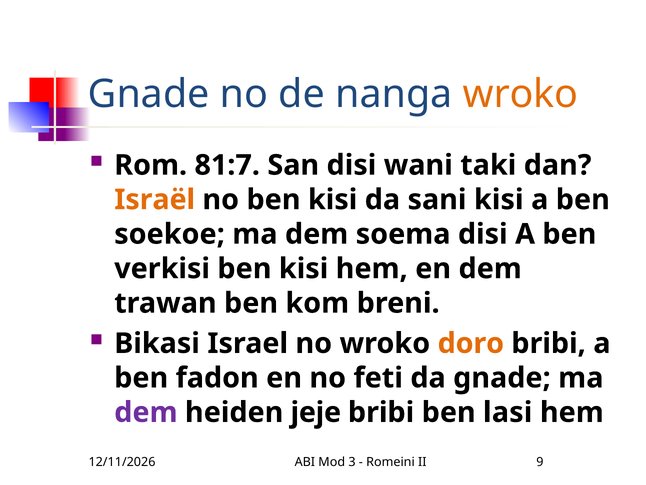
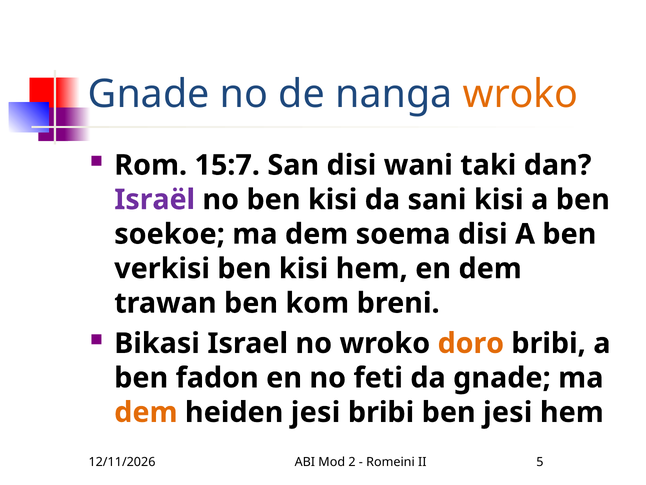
81:7: 81:7 -> 15:7
Israël colour: orange -> purple
dem at (146, 412) colour: purple -> orange
heiden jeje: jeje -> jesi
ben lasi: lasi -> jesi
3: 3 -> 2
9: 9 -> 5
